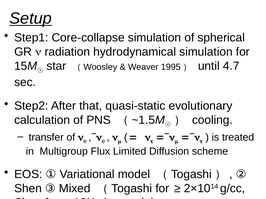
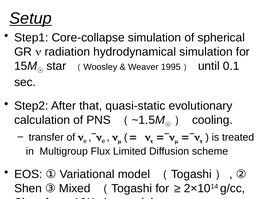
4.7: 4.7 -> 0.1
